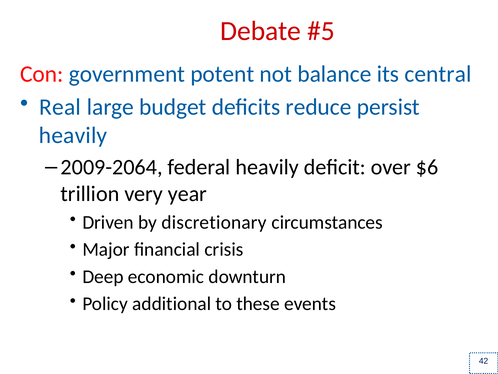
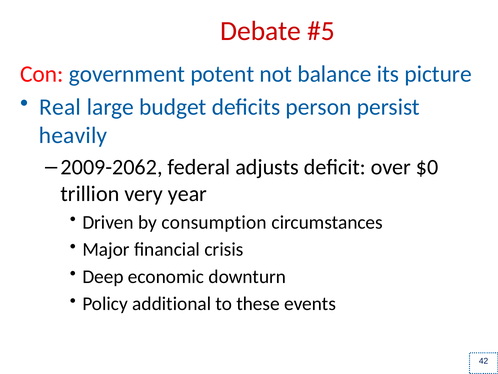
central: central -> picture
reduce: reduce -> person
2009-2064: 2009-2064 -> 2009-2062
federal heavily: heavily -> adjusts
$6: $6 -> $0
discretionary: discretionary -> consumption
